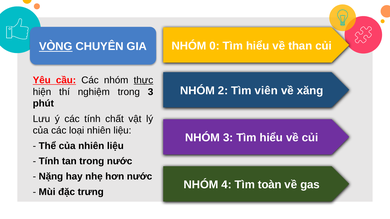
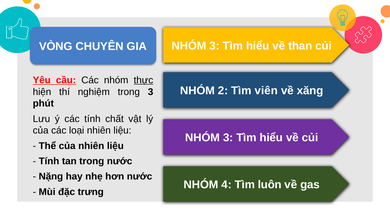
0 at (215, 46): 0 -> 3
VÒNG underline: present -> none
toàn: toàn -> luôn
